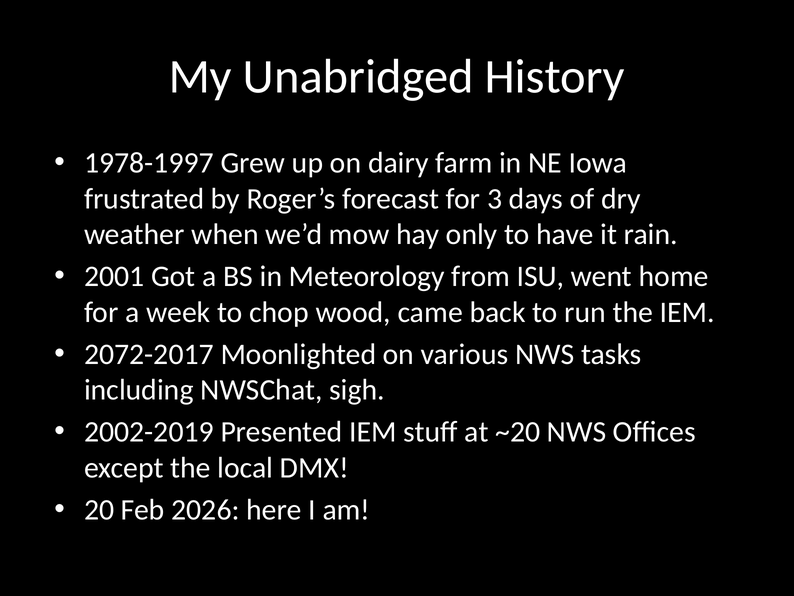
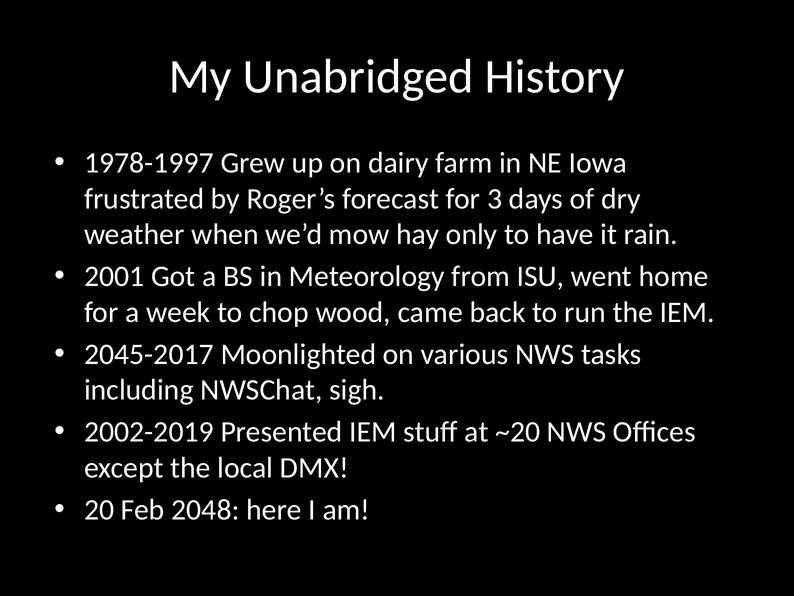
2072-2017: 2072-2017 -> 2045-2017
2026: 2026 -> 2048
